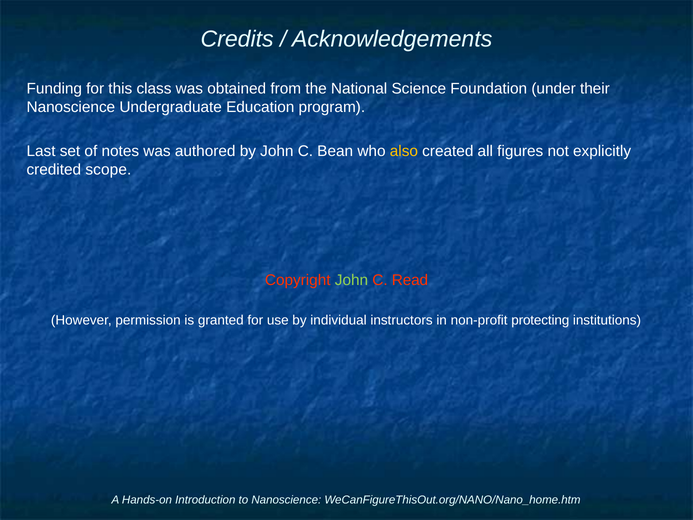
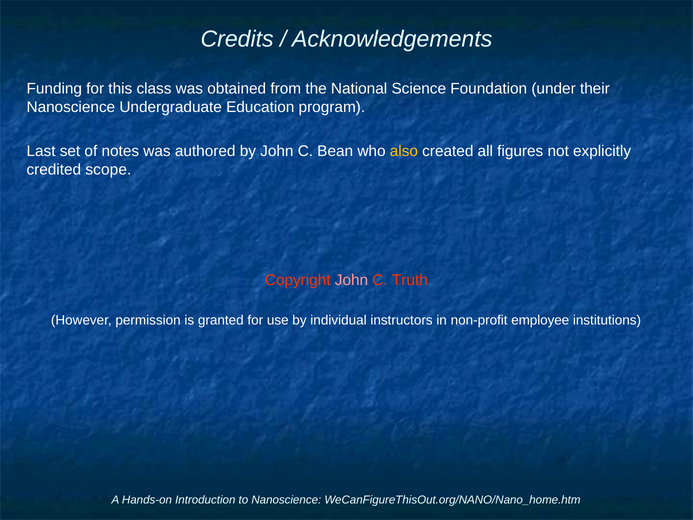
John at (351, 280) colour: light green -> pink
Read: Read -> Truth
protecting: protecting -> employee
